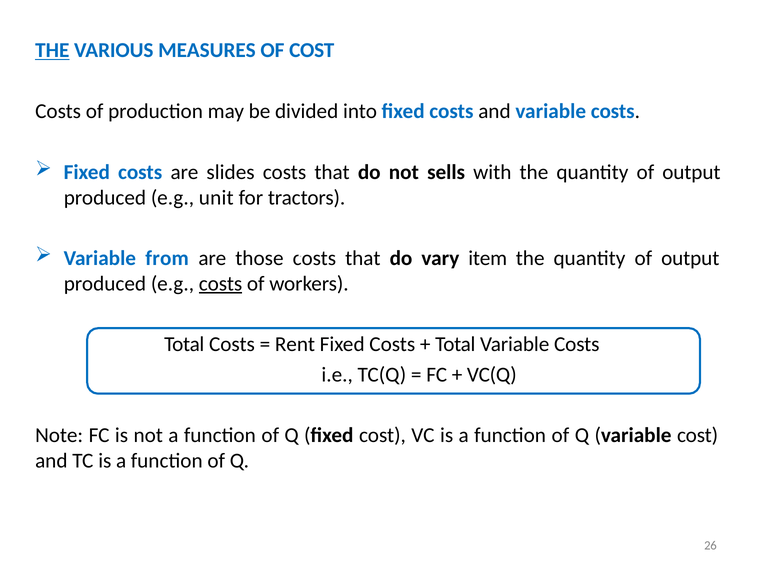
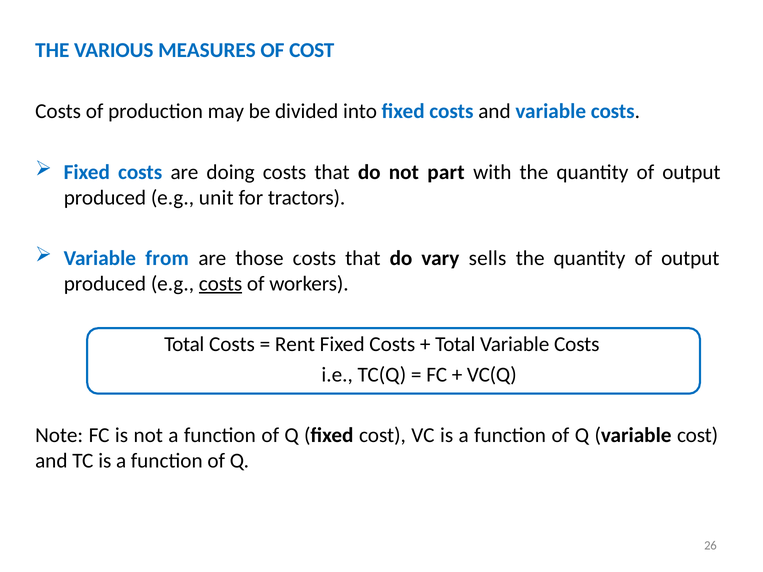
THE at (52, 50) underline: present -> none
slides: slides -> doing
sells: sells -> part
item: item -> sells
